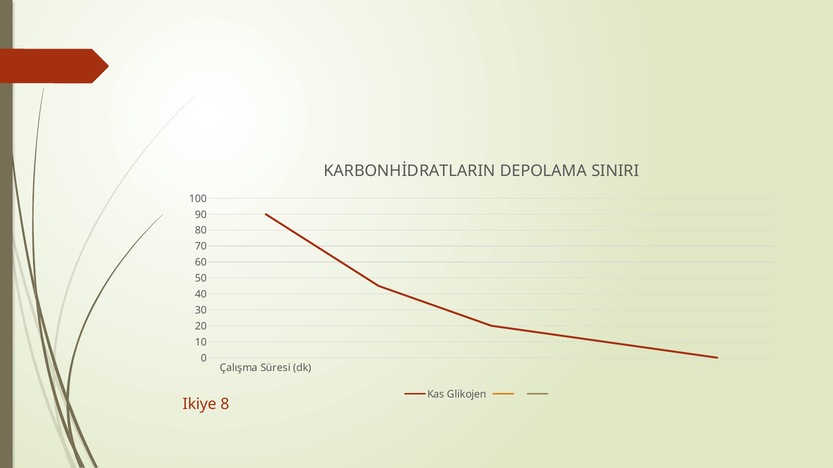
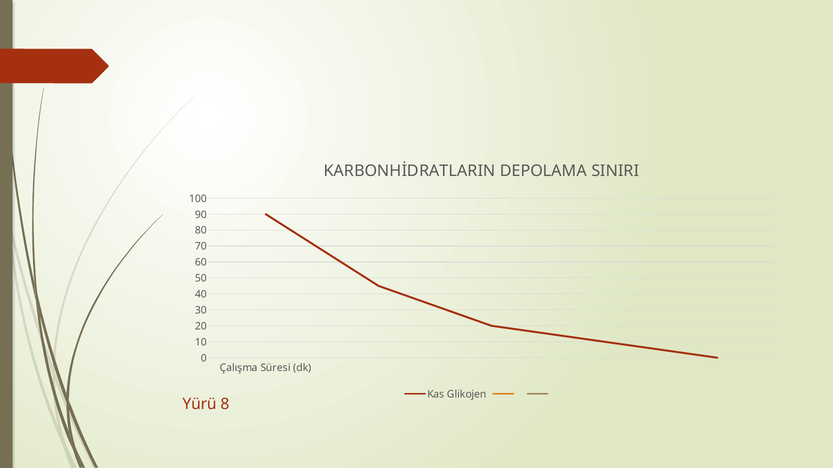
Ikiye: Ikiye -> Yürü
